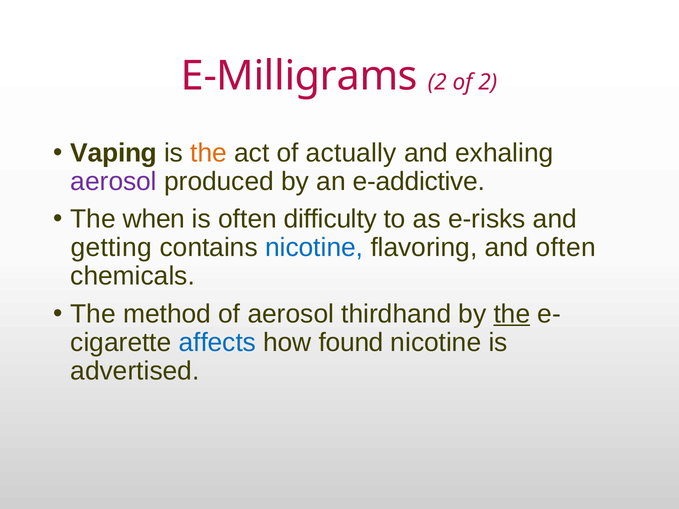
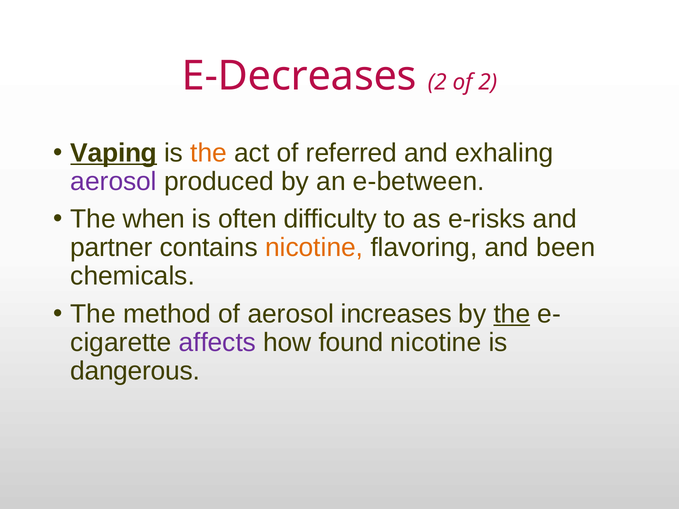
E-Milligrams: E-Milligrams -> E-Decreases
Vaping underline: none -> present
actually: actually -> referred
e-addictive: e-addictive -> e-between
getting: getting -> partner
nicotine at (314, 248) colour: blue -> orange
and often: often -> been
thirdhand: thirdhand -> increases
affects colour: blue -> purple
advertised: advertised -> dangerous
